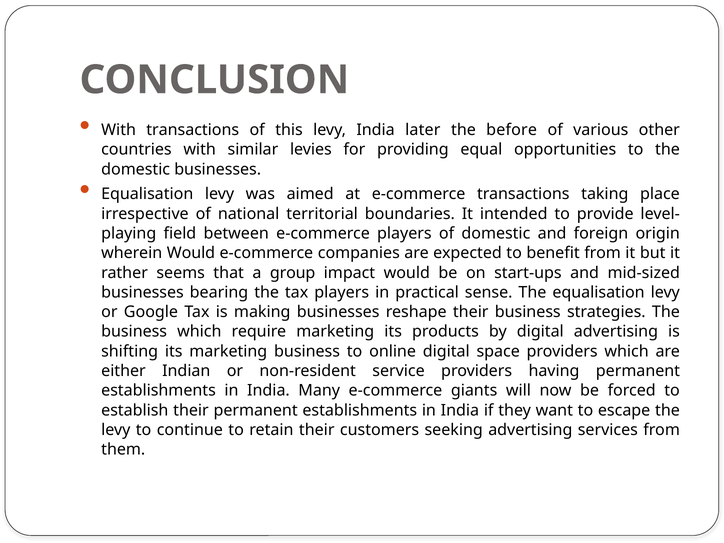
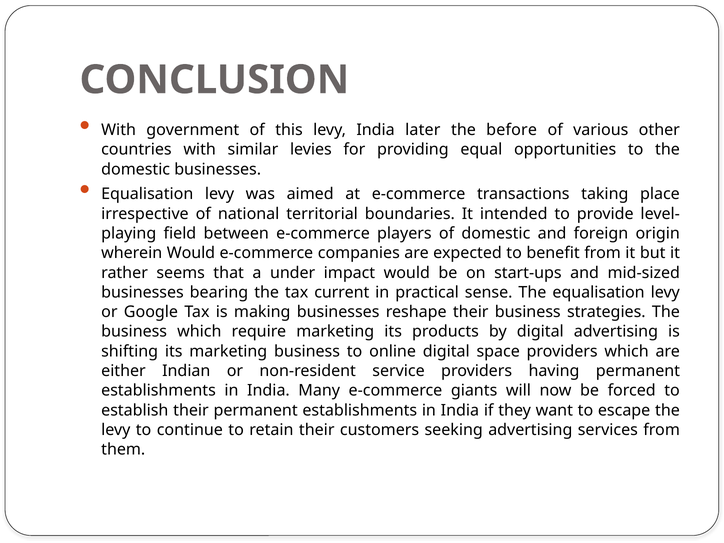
With transactions: transactions -> government
group: group -> under
tax players: players -> current
